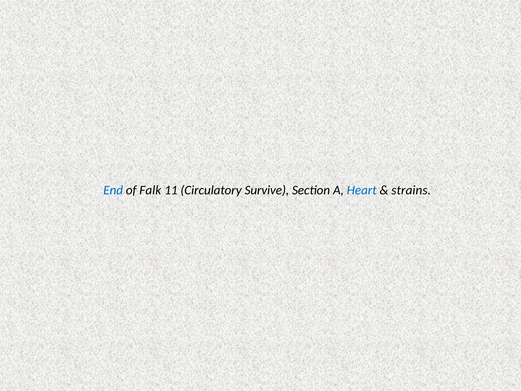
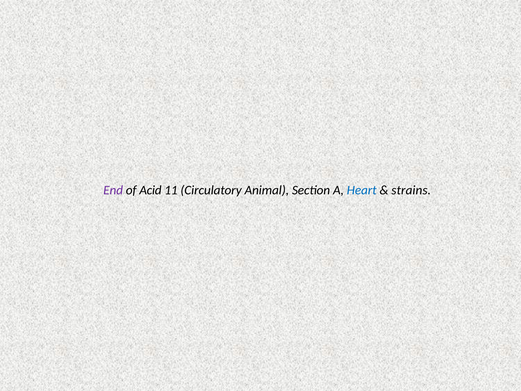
End colour: blue -> purple
Falk: Falk -> Acid
Survive: Survive -> Animal
